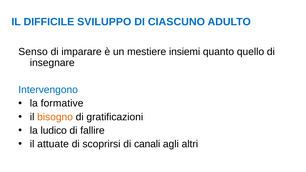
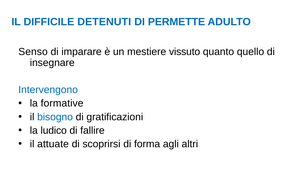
SVILUPPO: SVILUPPO -> DETENUTI
CIASCUNO: CIASCUNO -> PERMETTE
insiemi: insiemi -> vissuto
bisogno colour: orange -> blue
canali: canali -> forma
